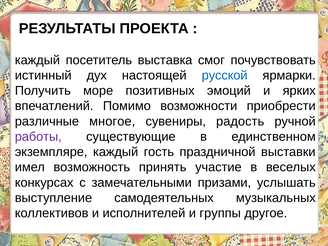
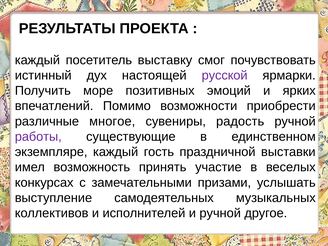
выставка: выставка -> выставку
русской colour: blue -> purple
и группы: группы -> ручной
